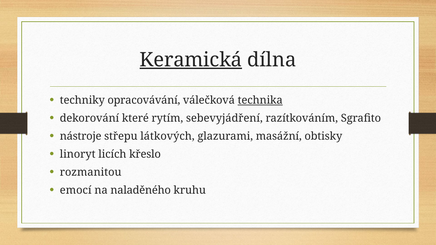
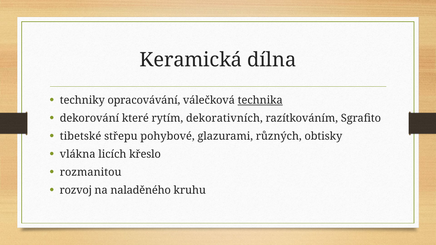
Keramická underline: present -> none
sebevyjádření: sebevyjádření -> dekorativních
nástroje: nástroje -> tibetské
látkových: látkových -> pohybové
masážní: masážní -> různých
linoryt: linoryt -> vlákna
emocí: emocí -> rozvoj
